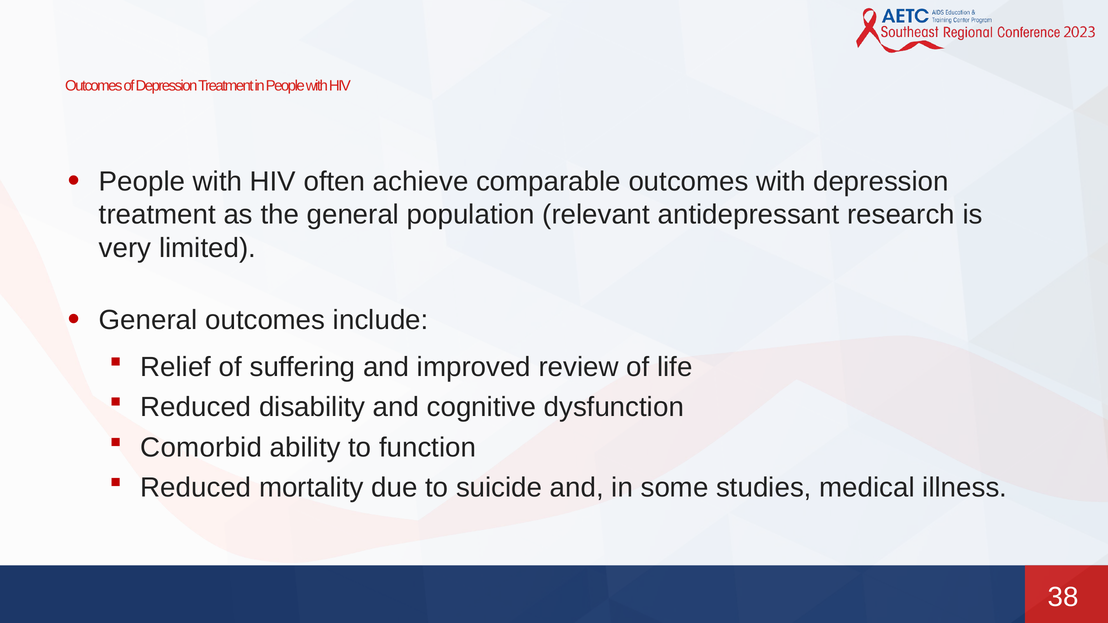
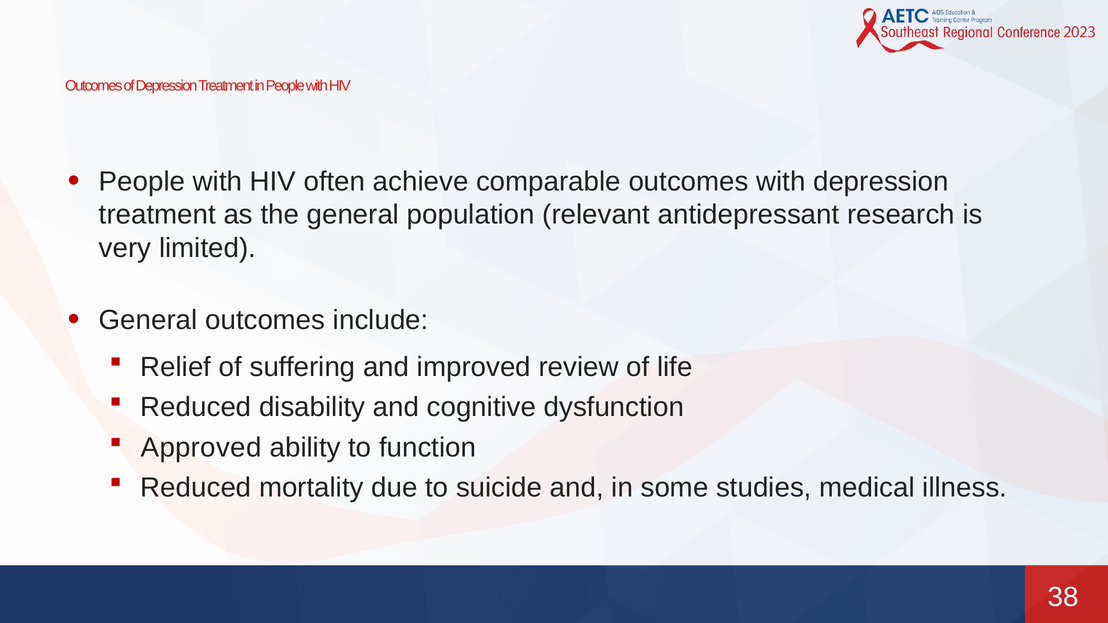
Comorbid: Comorbid -> Approved
